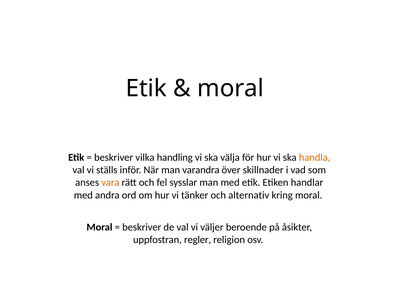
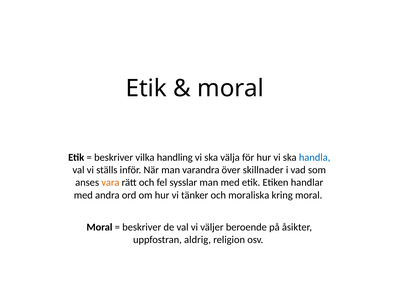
handla colour: orange -> blue
alternativ: alternativ -> moraliska
regler: regler -> aldrig
